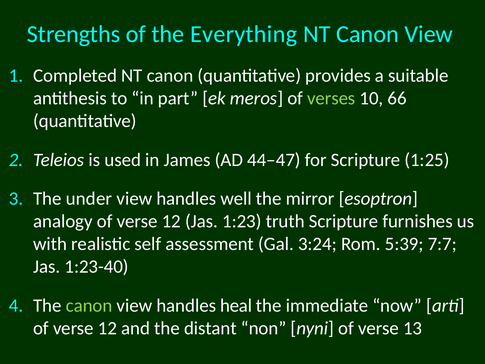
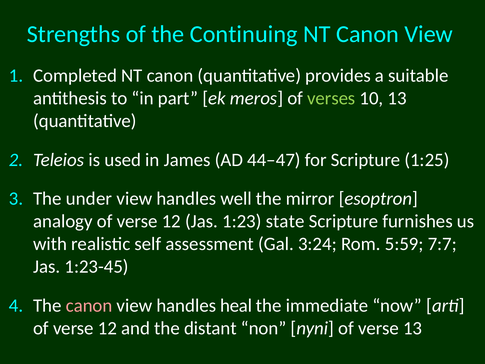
Everything: Everything -> Continuing
10 66: 66 -> 13
truth: truth -> state
5:39: 5:39 -> 5:59
1:23-40: 1:23-40 -> 1:23-45
canon at (89, 305) colour: light green -> pink
